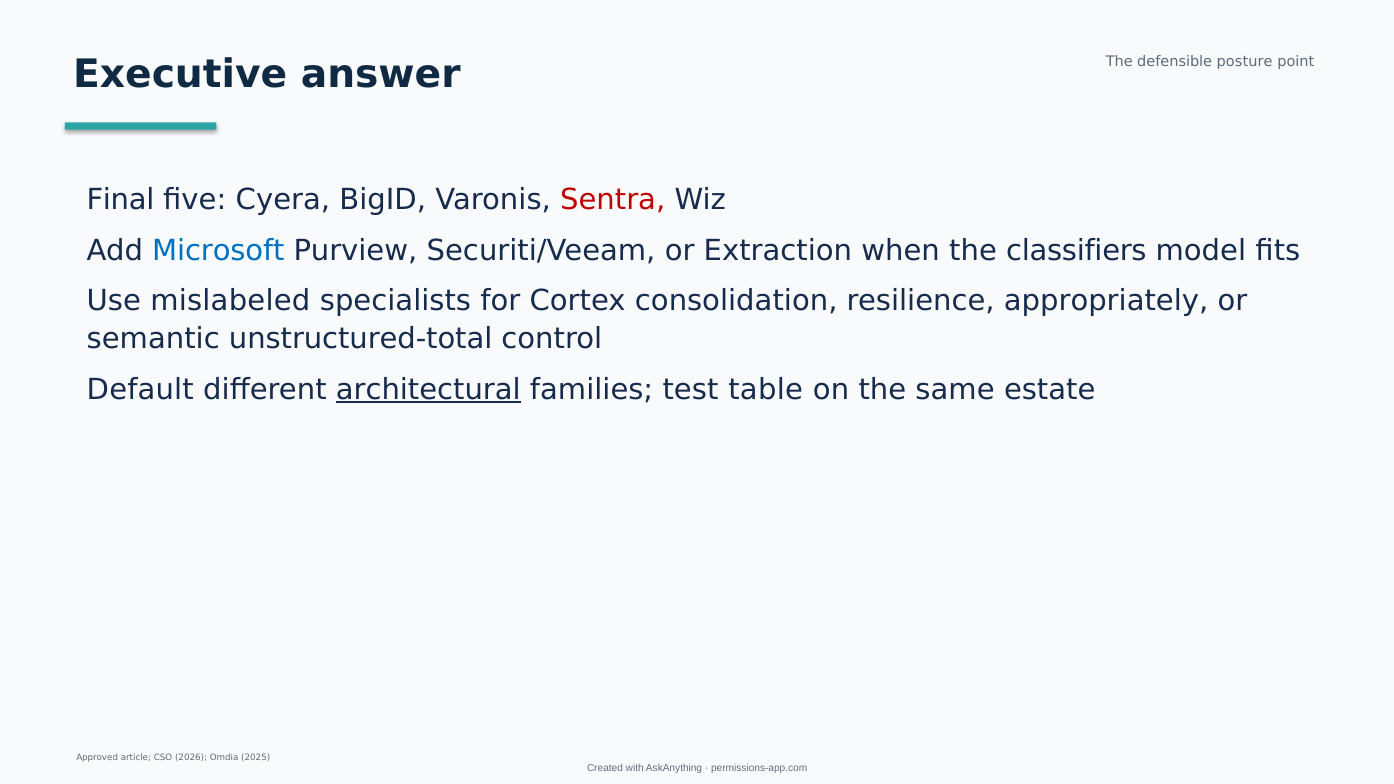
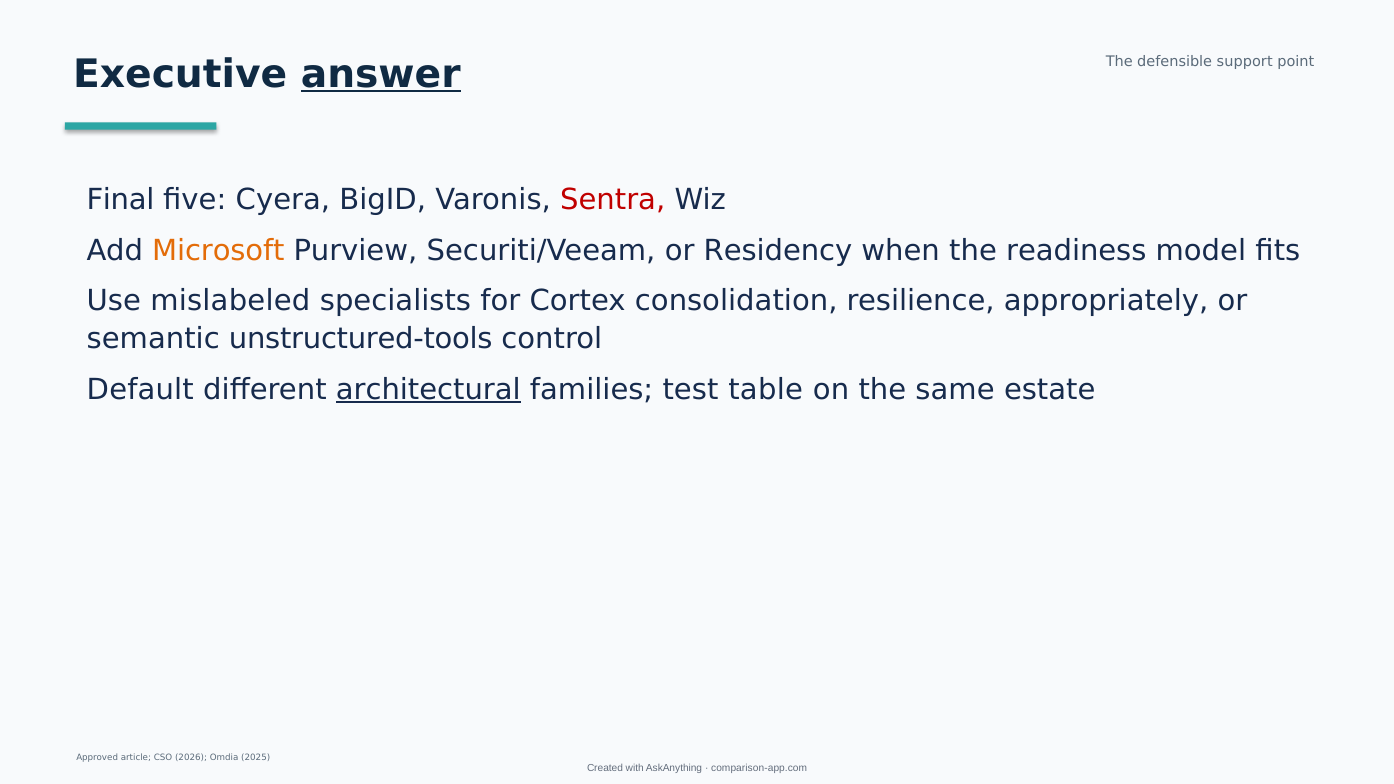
answer underline: none -> present
posture: posture -> support
Microsoft colour: blue -> orange
Extraction: Extraction -> Residency
classifiers: classifiers -> readiness
unstructured-total: unstructured-total -> unstructured-tools
permissions-app.com: permissions-app.com -> comparison-app.com
